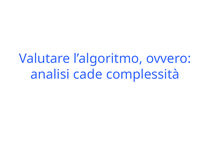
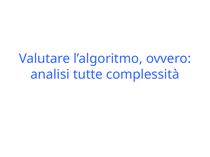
cade: cade -> tutte
